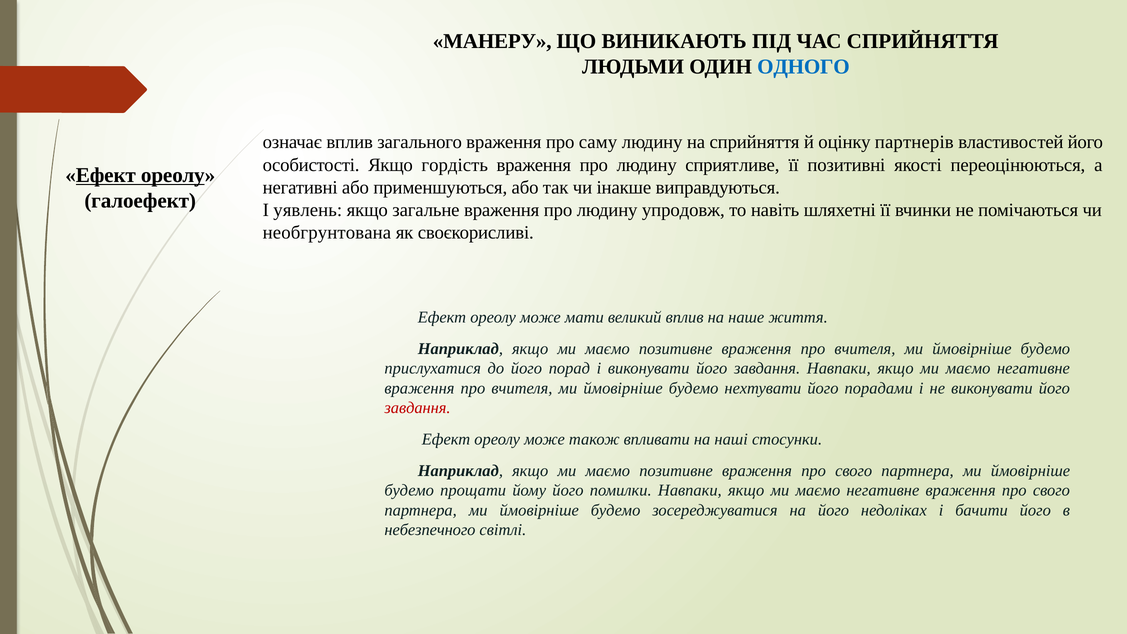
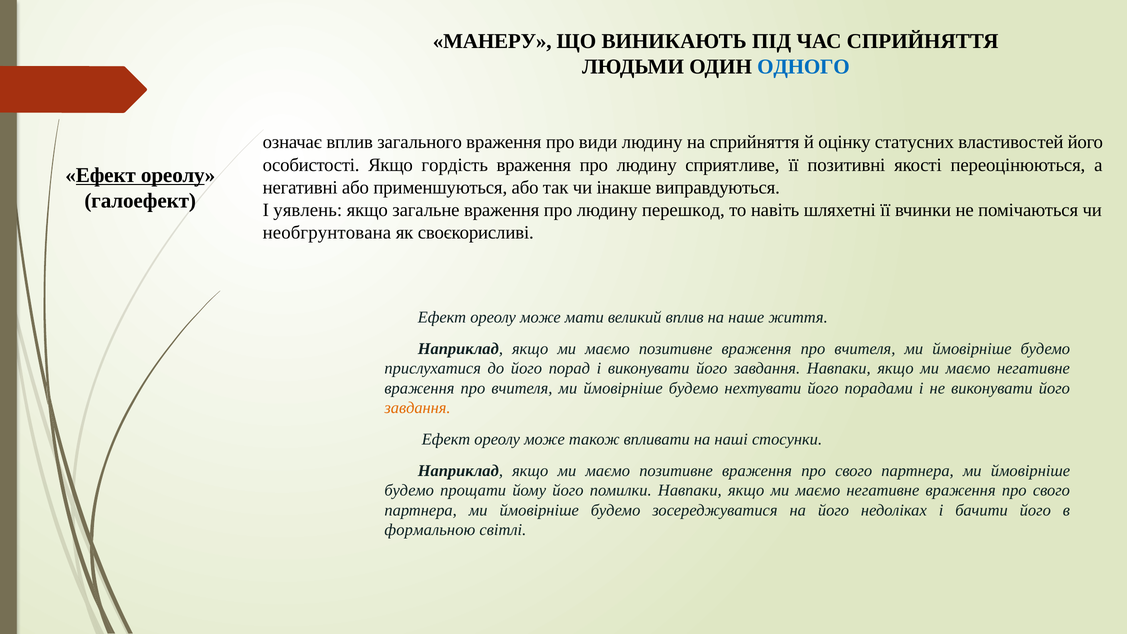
саму: саму -> види
партнерів: партнерів -> статусних
упродовж: упродовж -> перешкод
завдання at (418, 408) colour: red -> orange
небезпечного: небезпечного -> формальною
